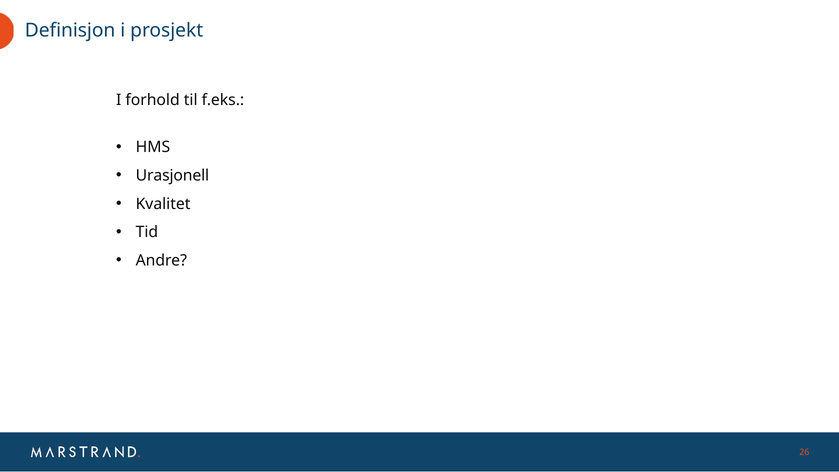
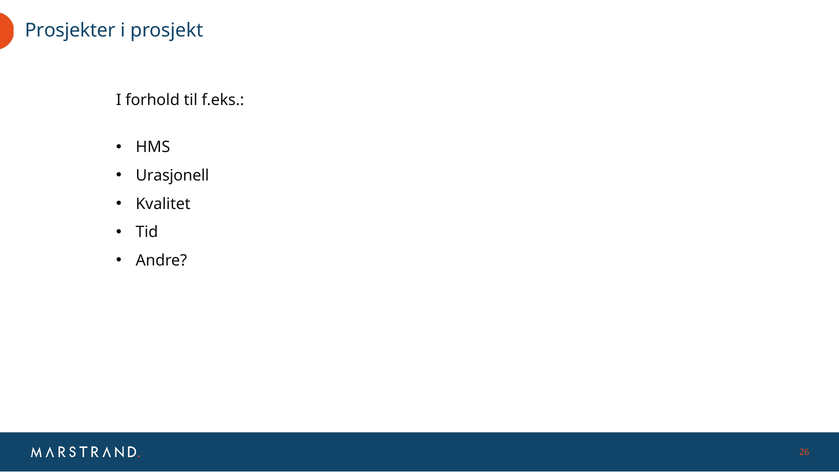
Definisjon: Definisjon -> Prosjekter
